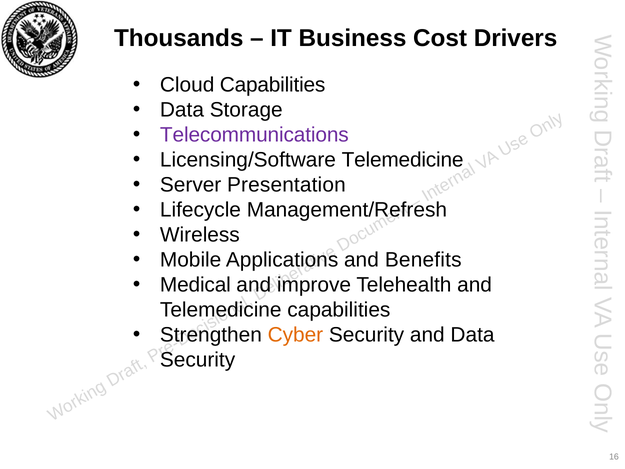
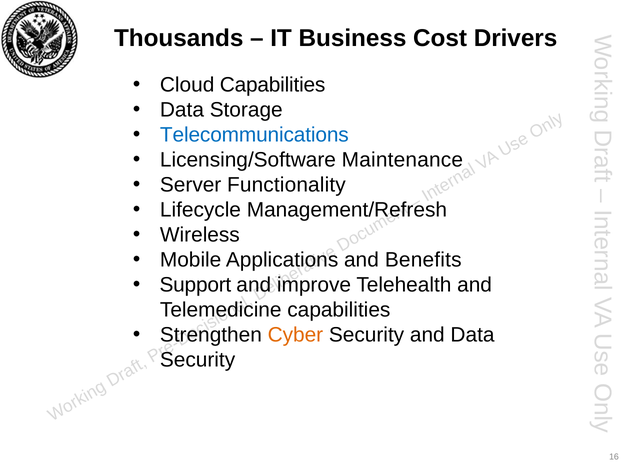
Telecommunications colour: purple -> blue
Licensing/Software Telemedicine: Telemedicine -> Maintenance
Presentation: Presentation -> Functionality
Medical: Medical -> Support
